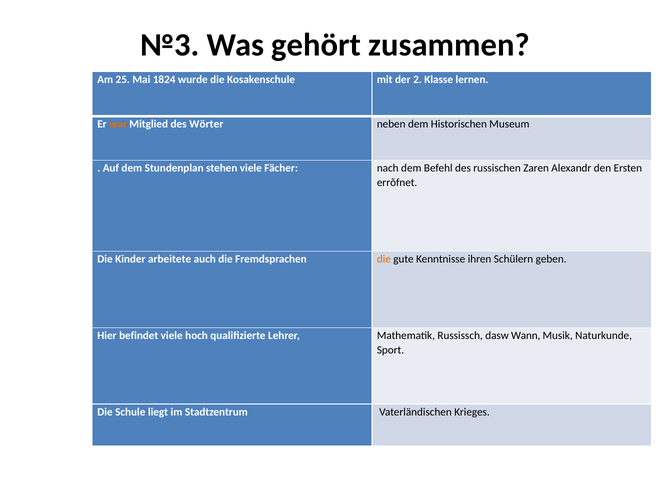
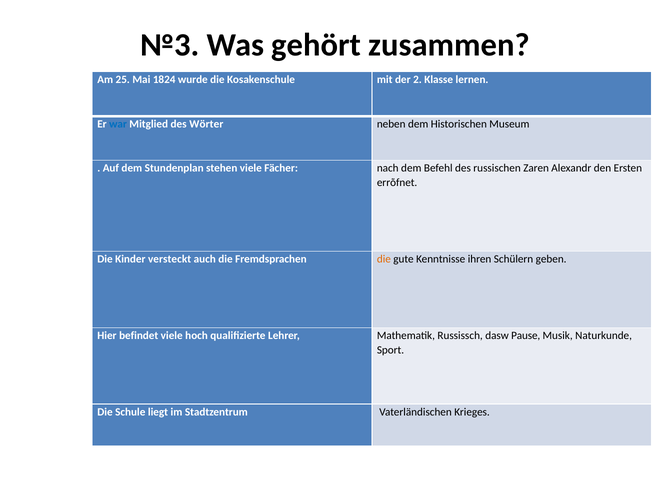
war colour: orange -> blue
arbeitete: arbeitete -> versteckt
Wann: Wann -> Pause
